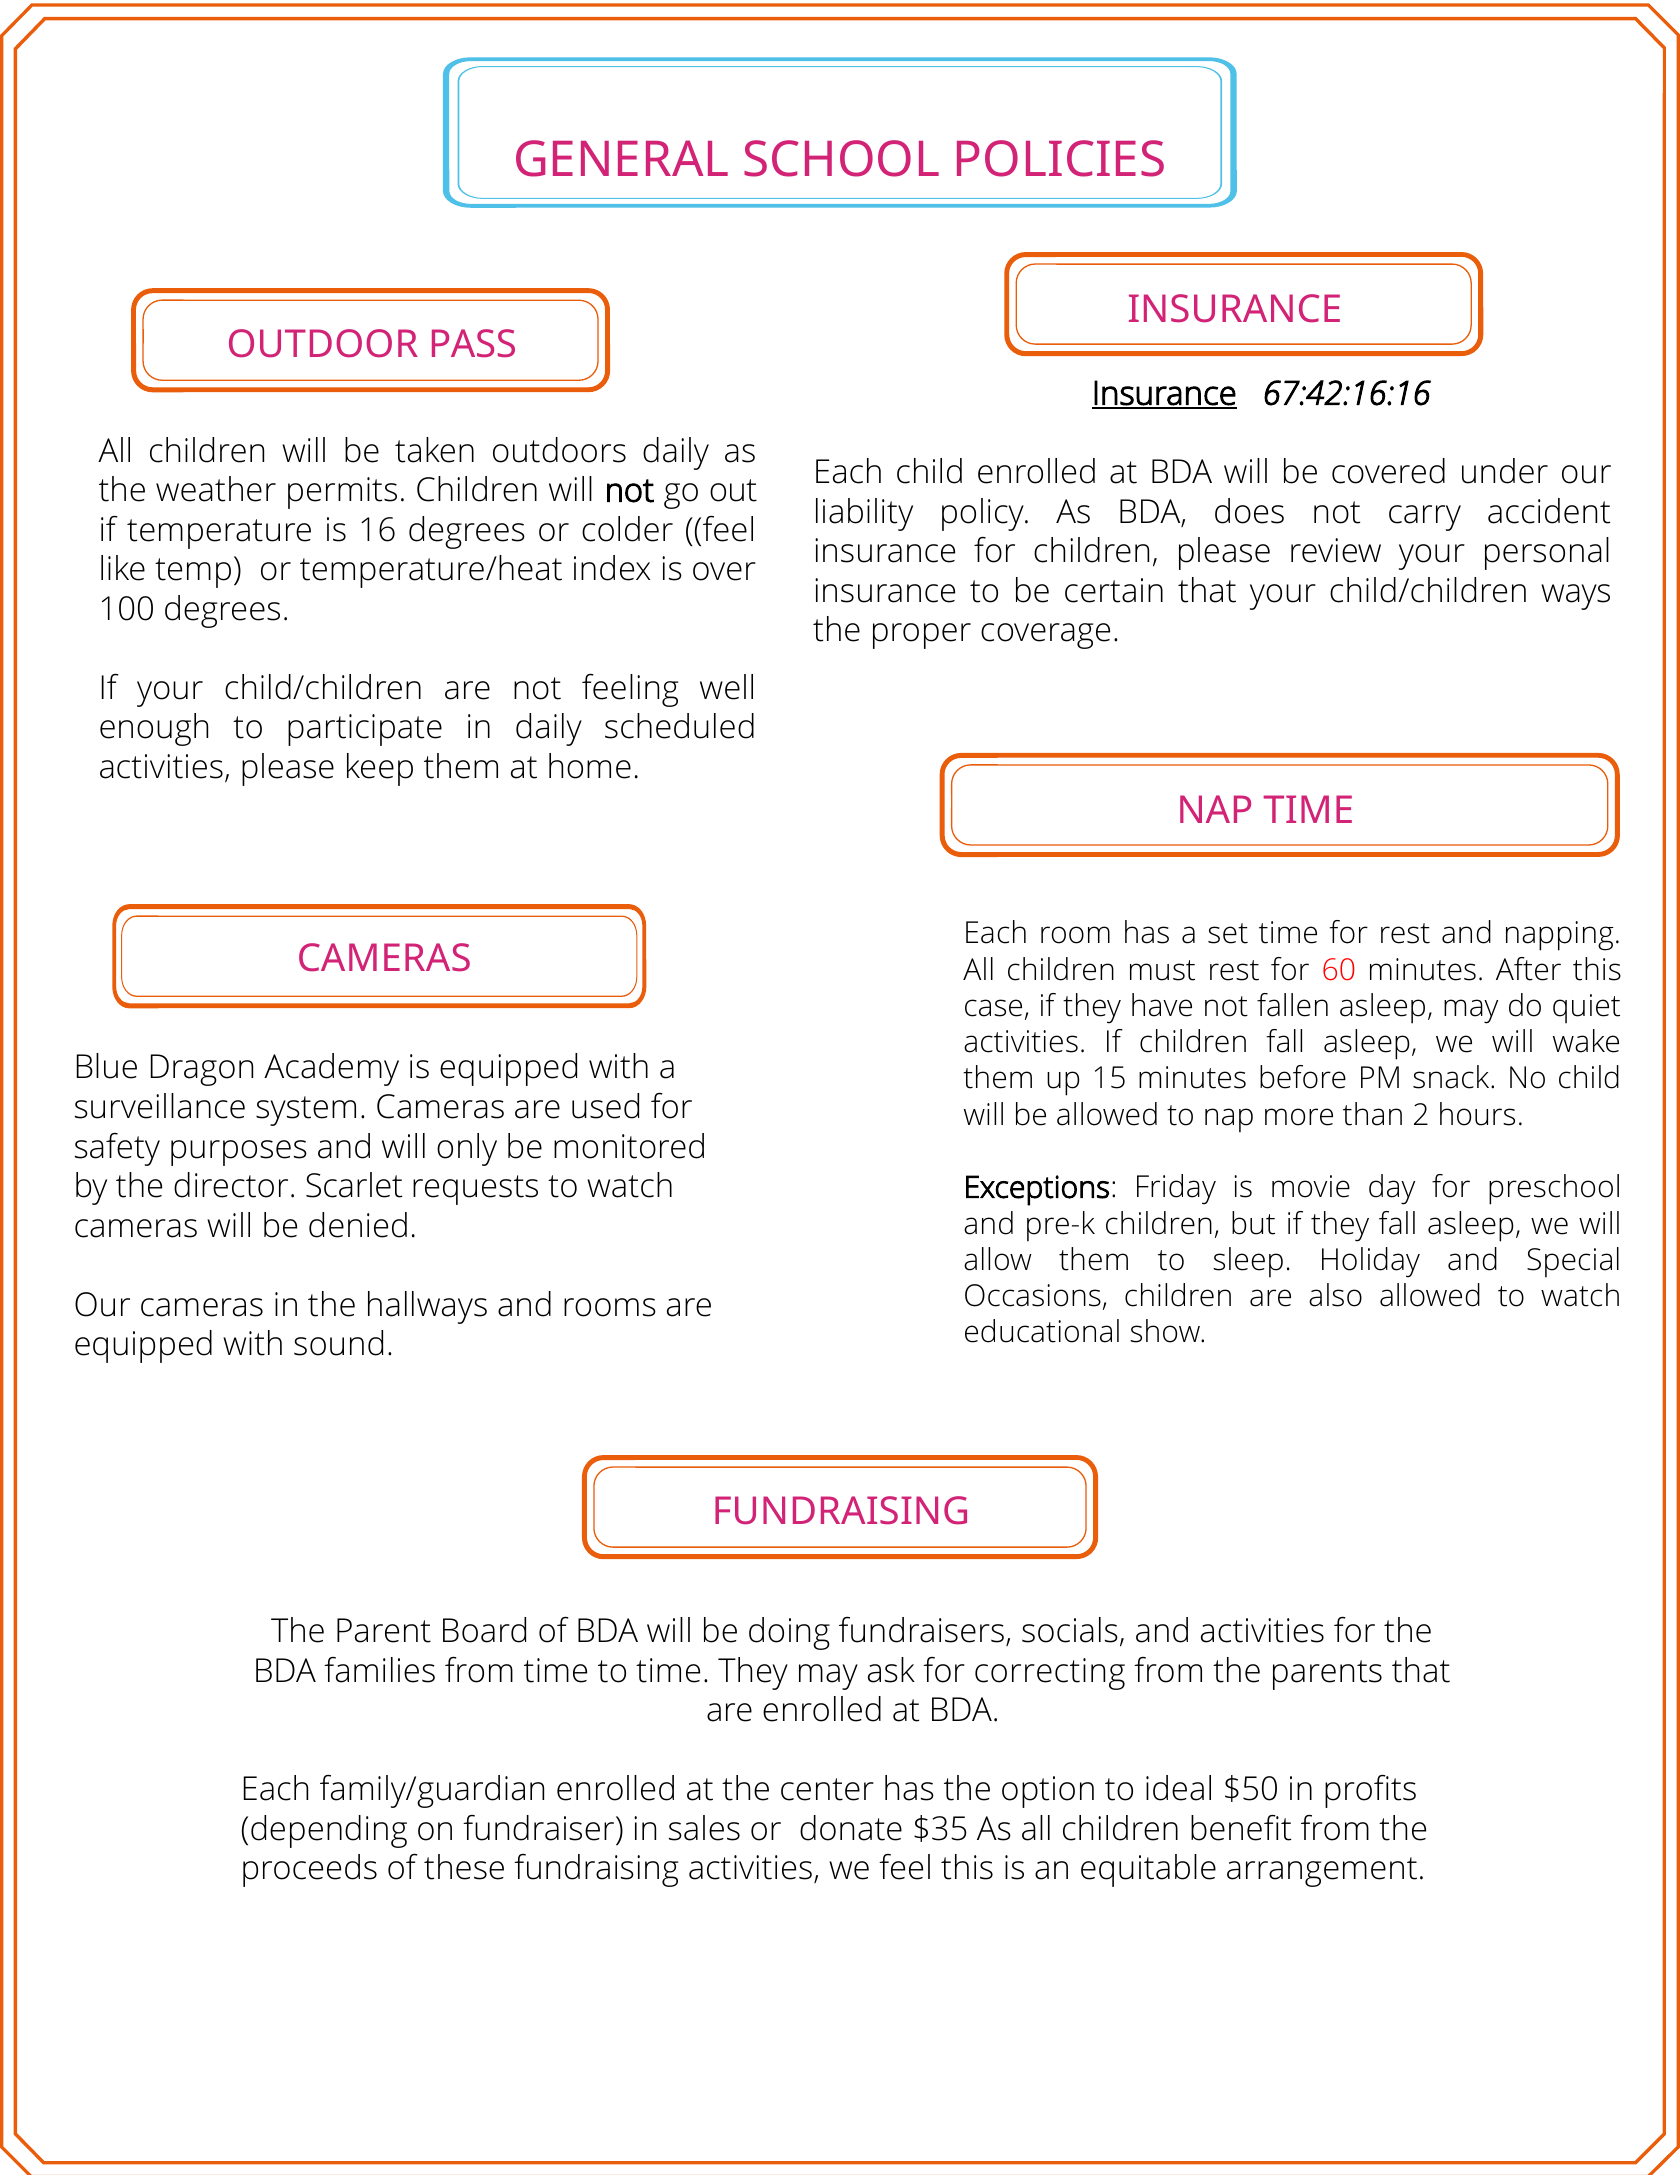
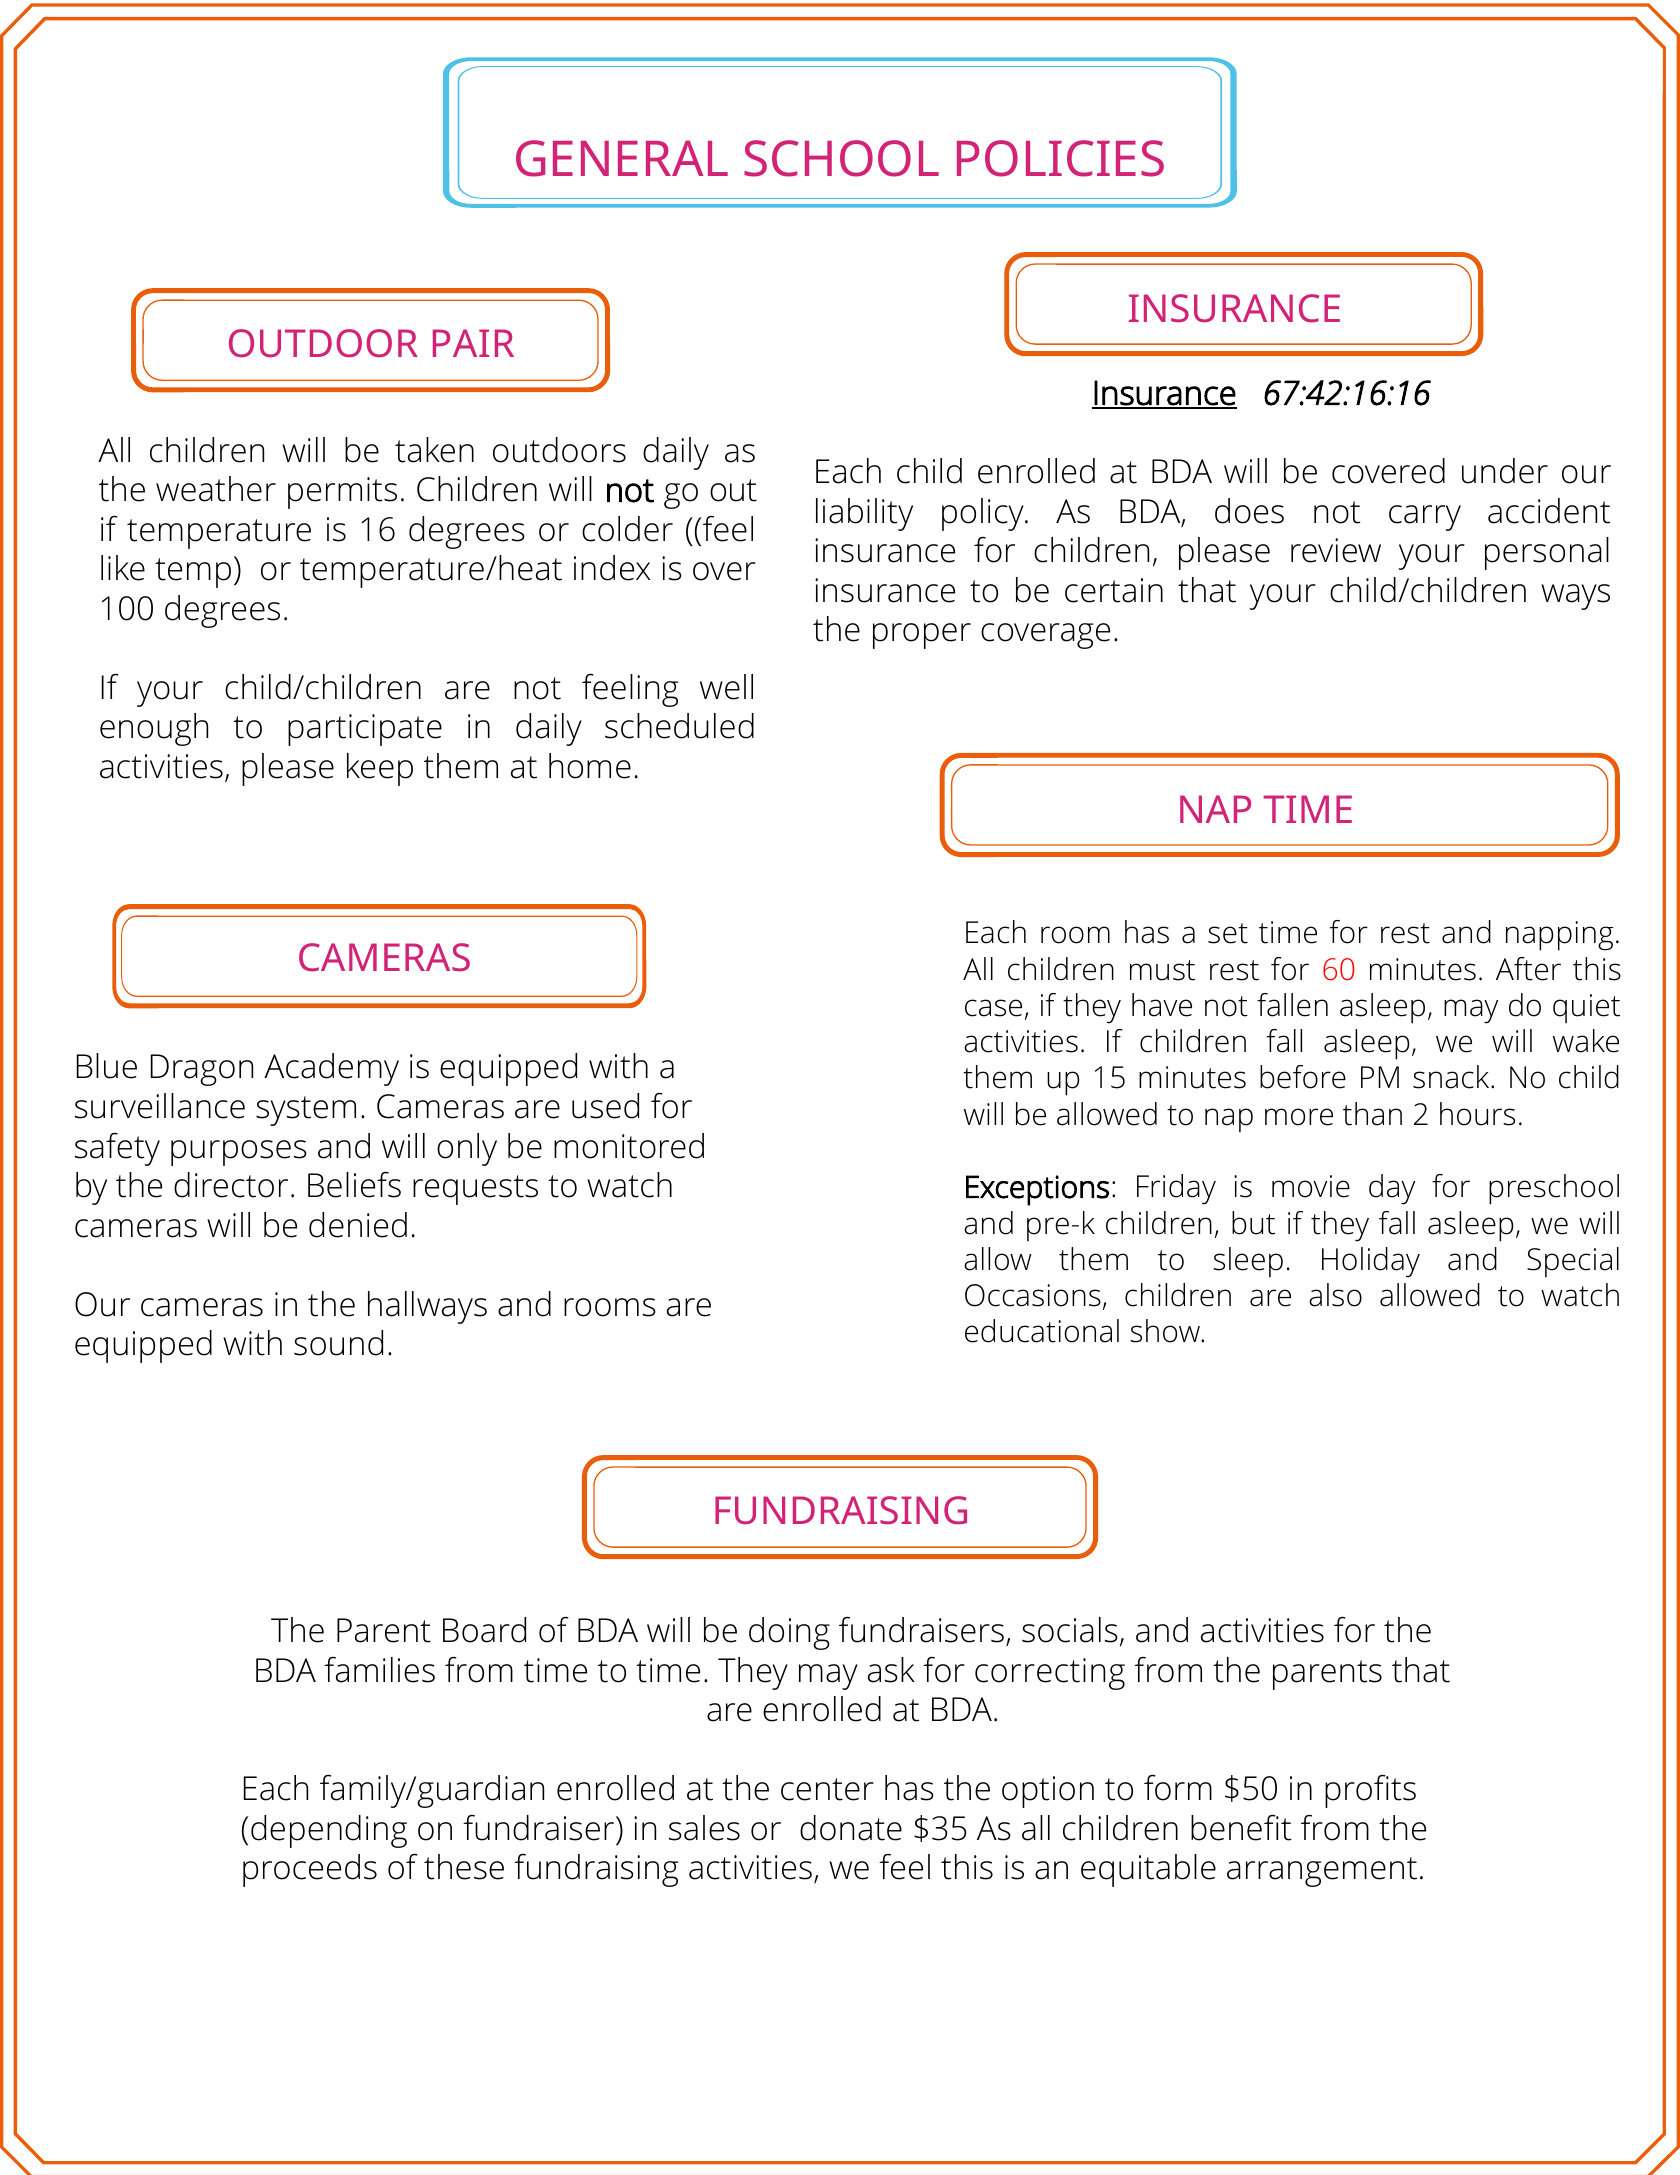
PASS: PASS -> PAIR
Scarlet: Scarlet -> Beliefs
ideal: ideal -> form
